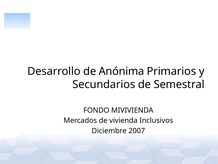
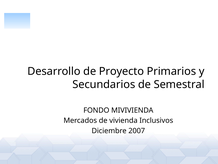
Anónima: Anónima -> Proyecto
